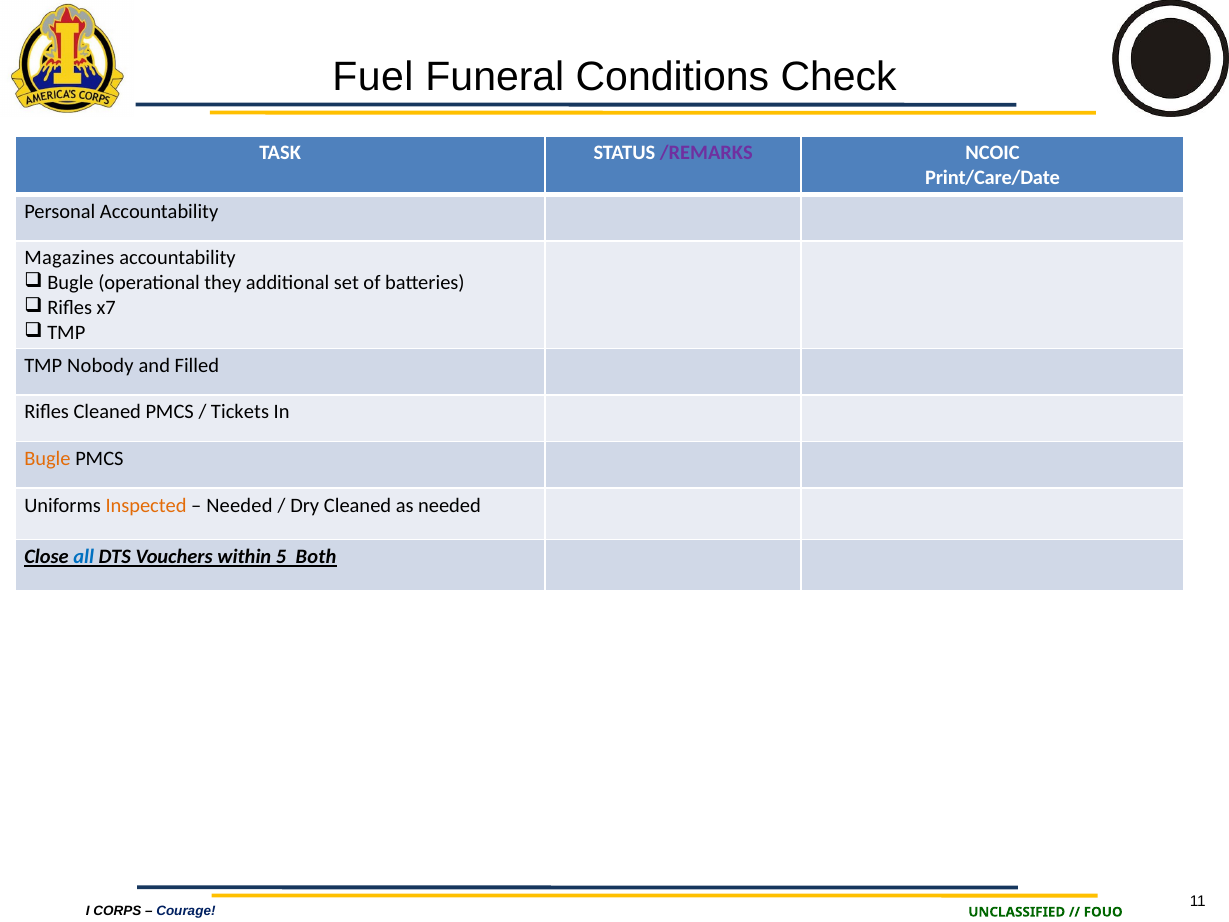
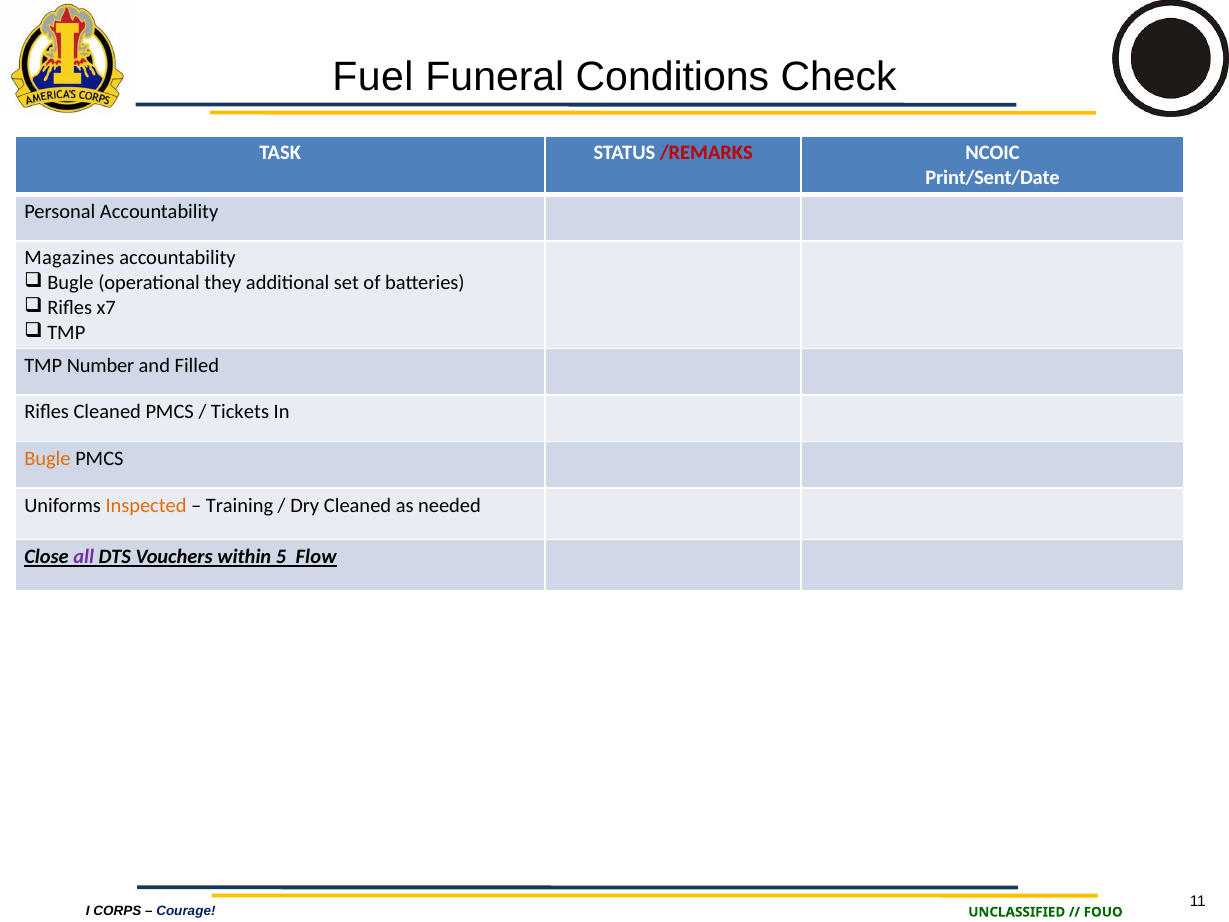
/REMARKS colour: purple -> red
Print/Care/Date: Print/Care/Date -> Print/Sent/Date
Nobody: Nobody -> Number
Needed at (239, 505): Needed -> Training
all colour: blue -> purple
Both: Both -> Flow
